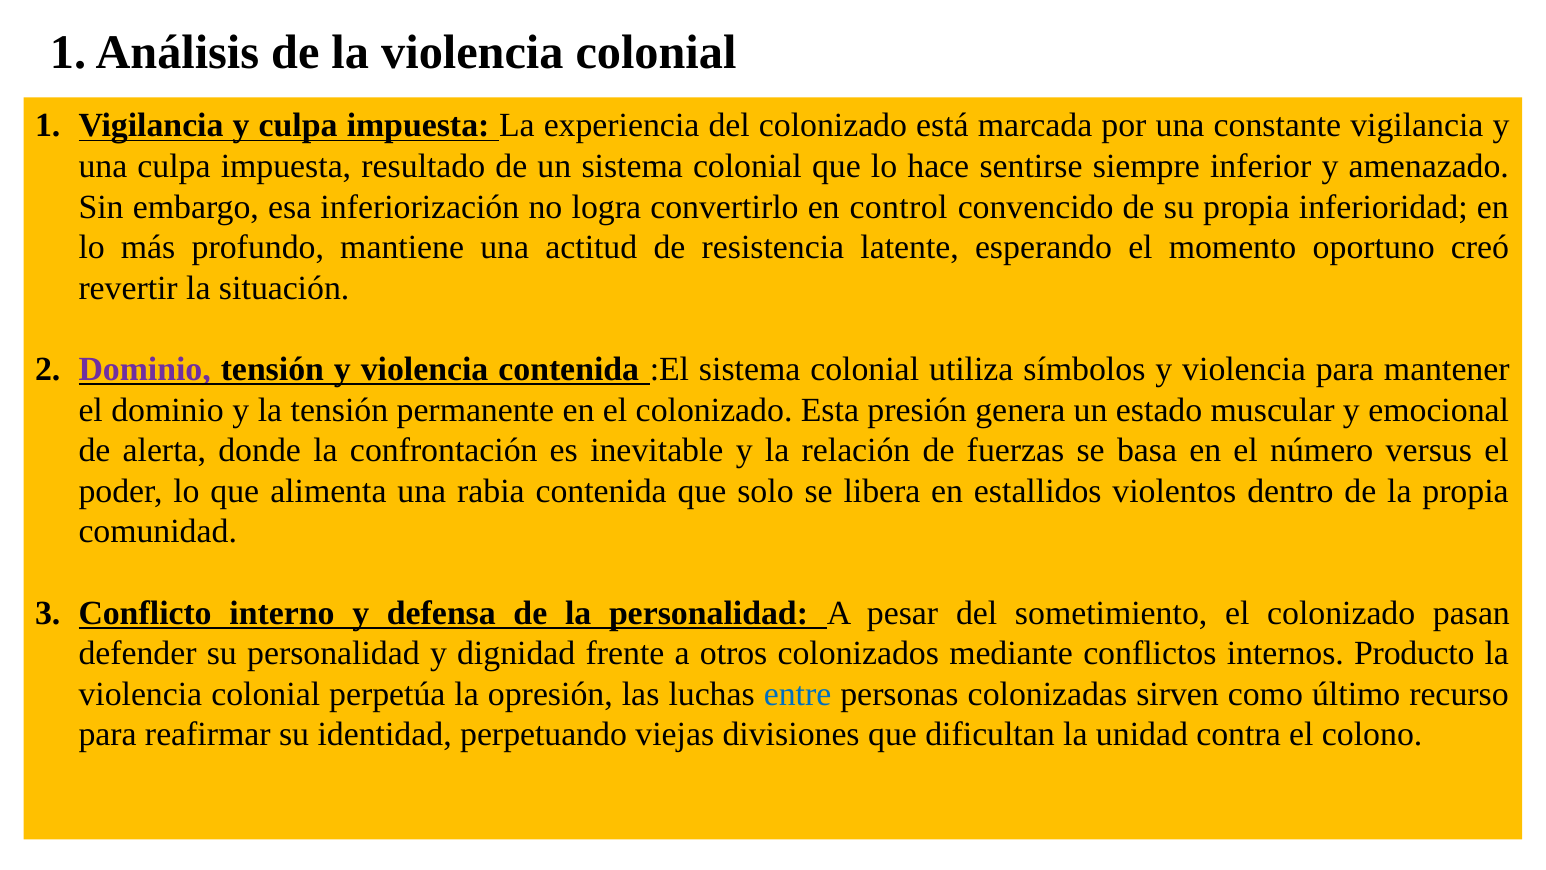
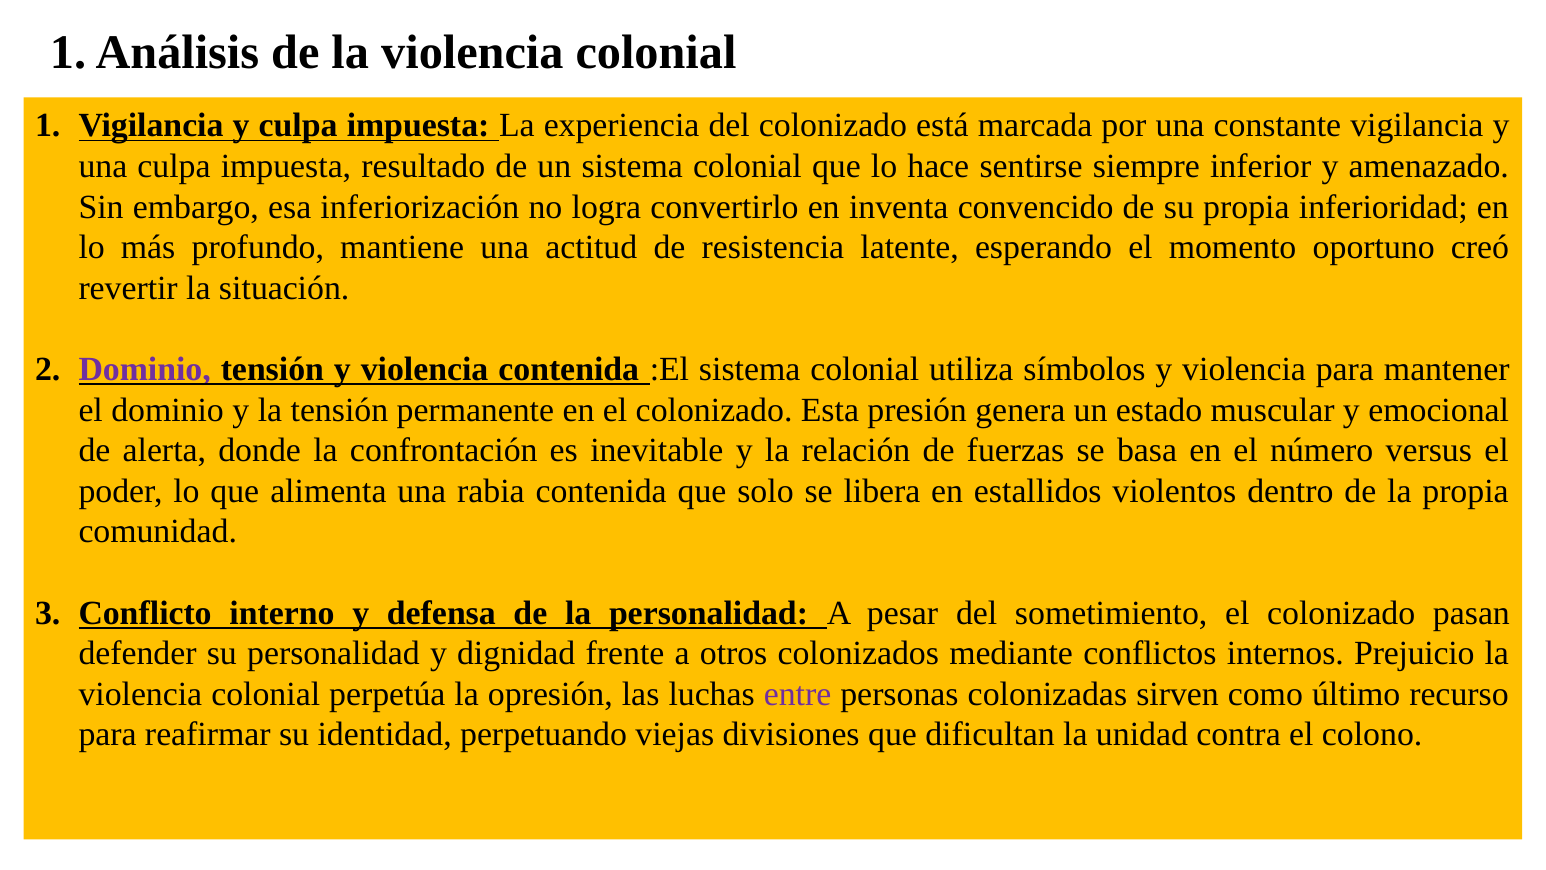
control: control -> inventa
Producto: Producto -> Prejuicio
entre colour: blue -> purple
